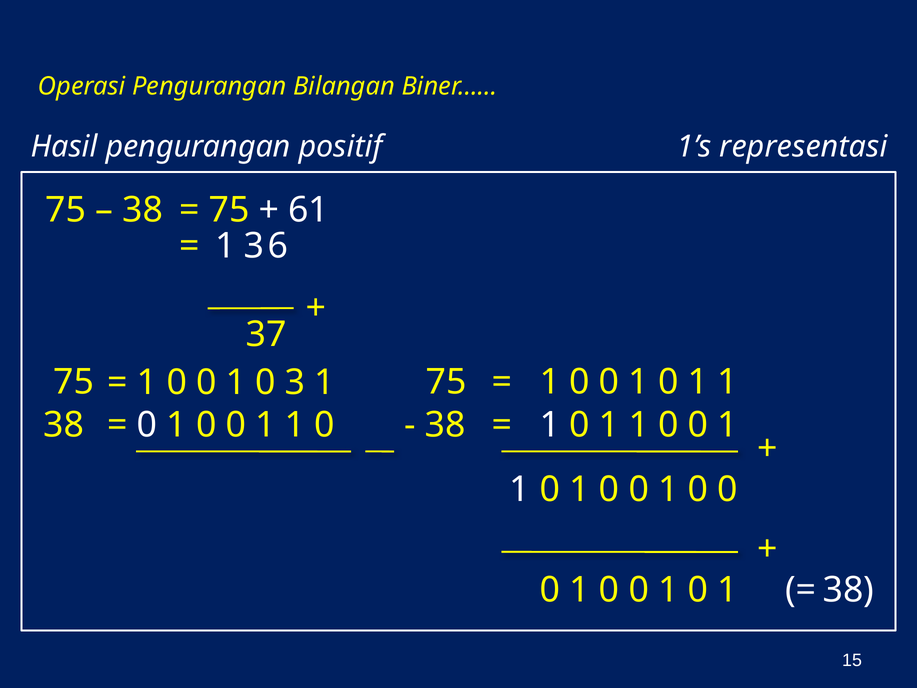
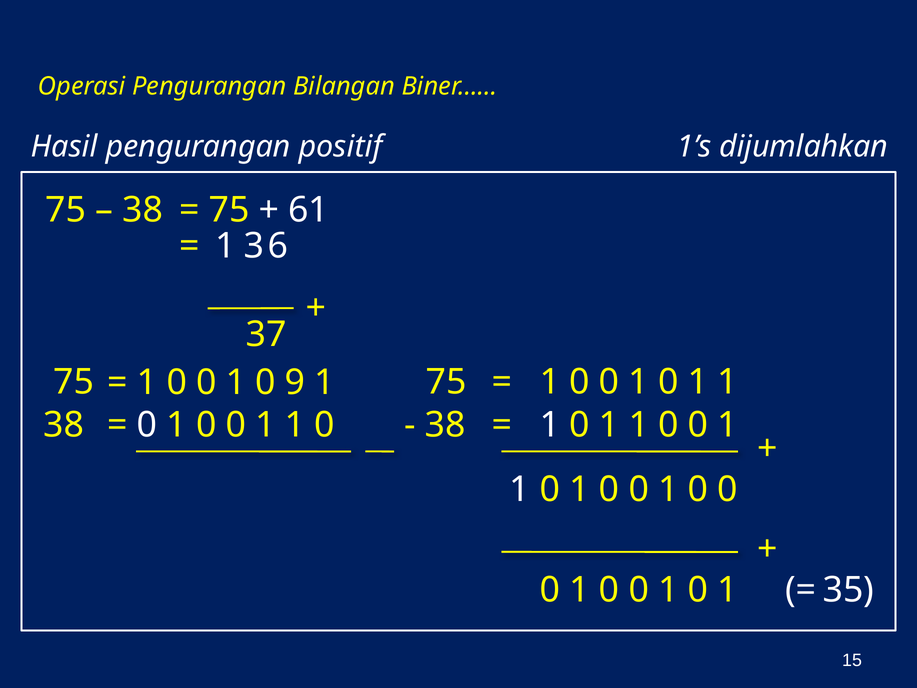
representasi: representasi -> dijumlahkan
3: 3 -> 9
38 at (848, 590): 38 -> 35
